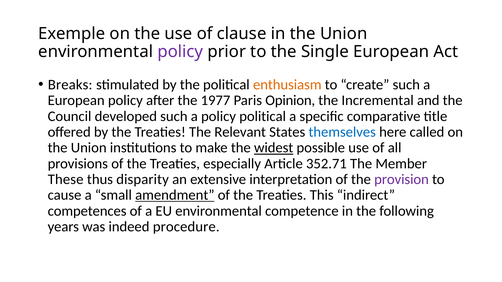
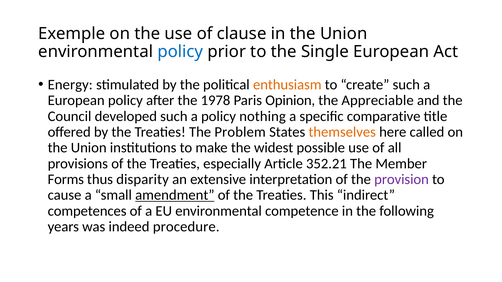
policy at (180, 52) colour: purple -> blue
Breaks: Breaks -> Energy
1977: 1977 -> 1978
Incremental: Incremental -> Appreciable
policy political: political -> nothing
Relevant: Relevant -> Problem
themselves colour: blue -> orange
widest underline: present -> none
352.71: 352.71 -> 352.21
These: These -> Forms
